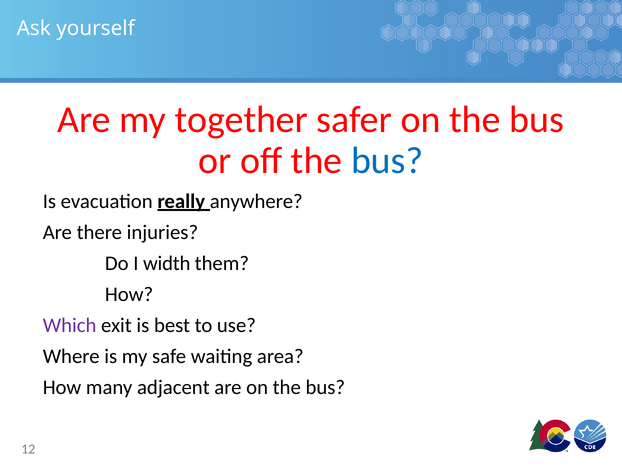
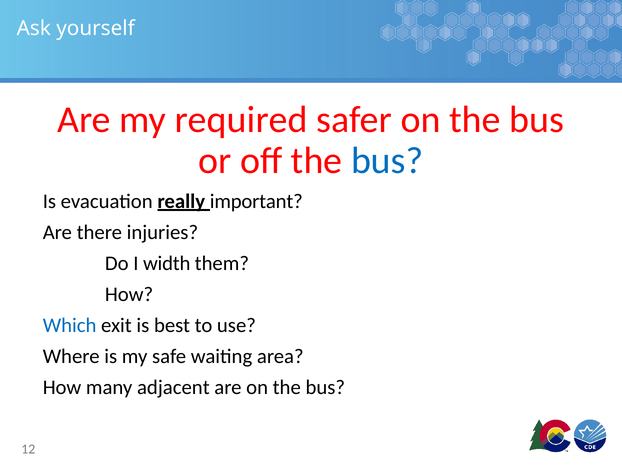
together: together -> required
anywhere: anywhere -> important
Which colour: purple -> blue
